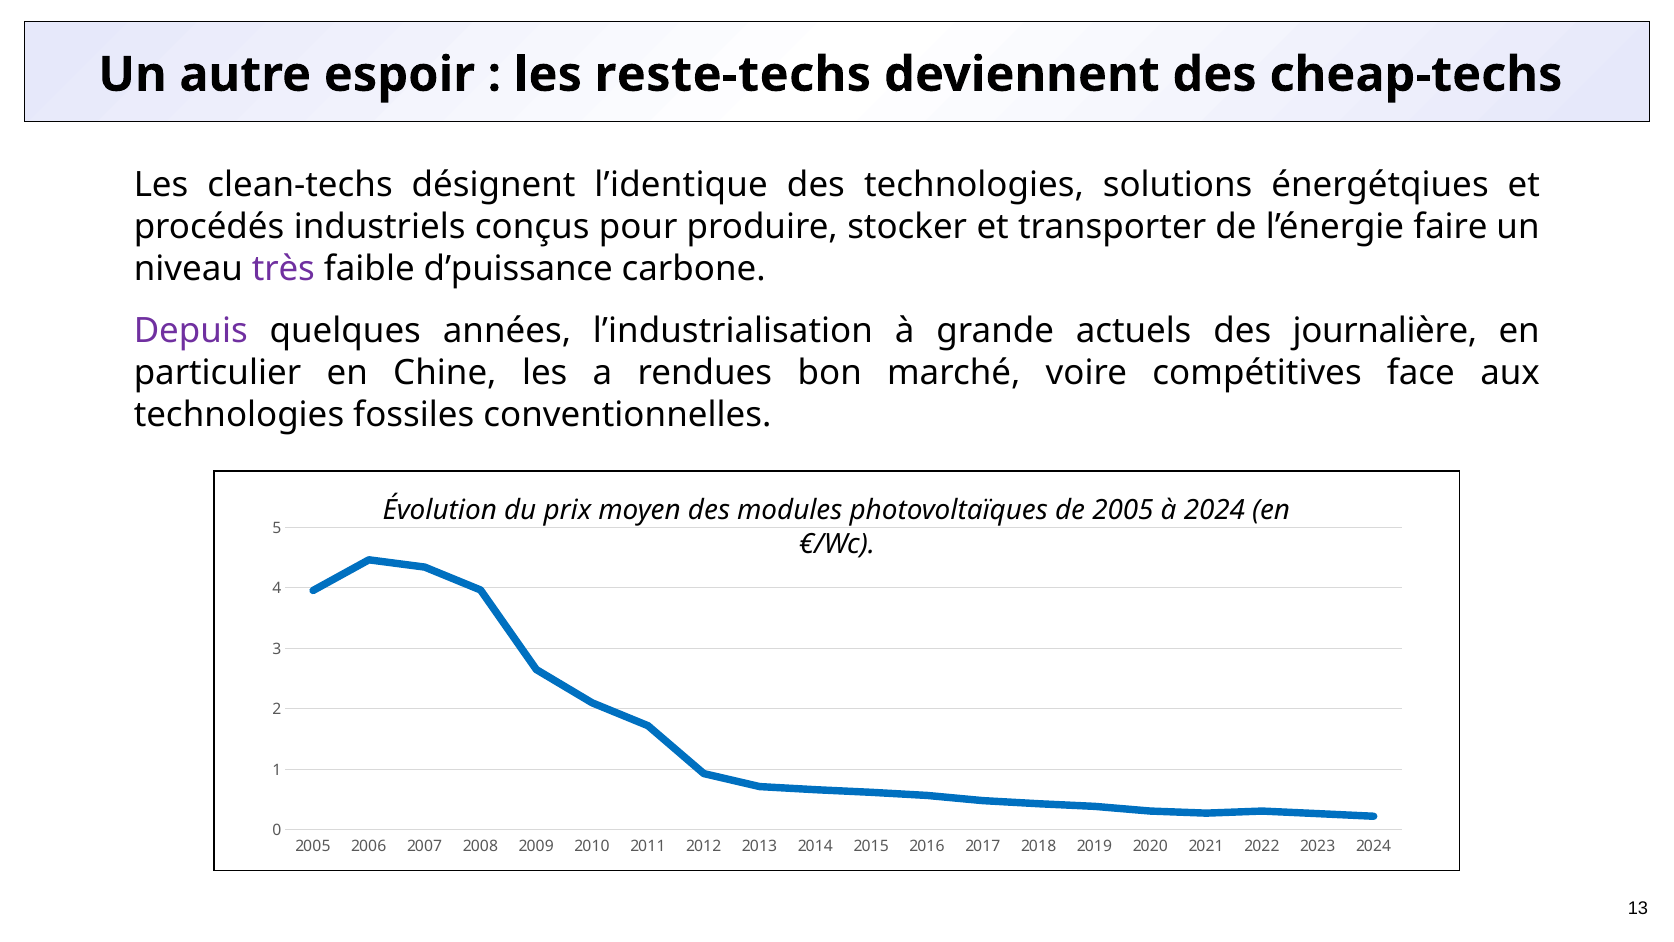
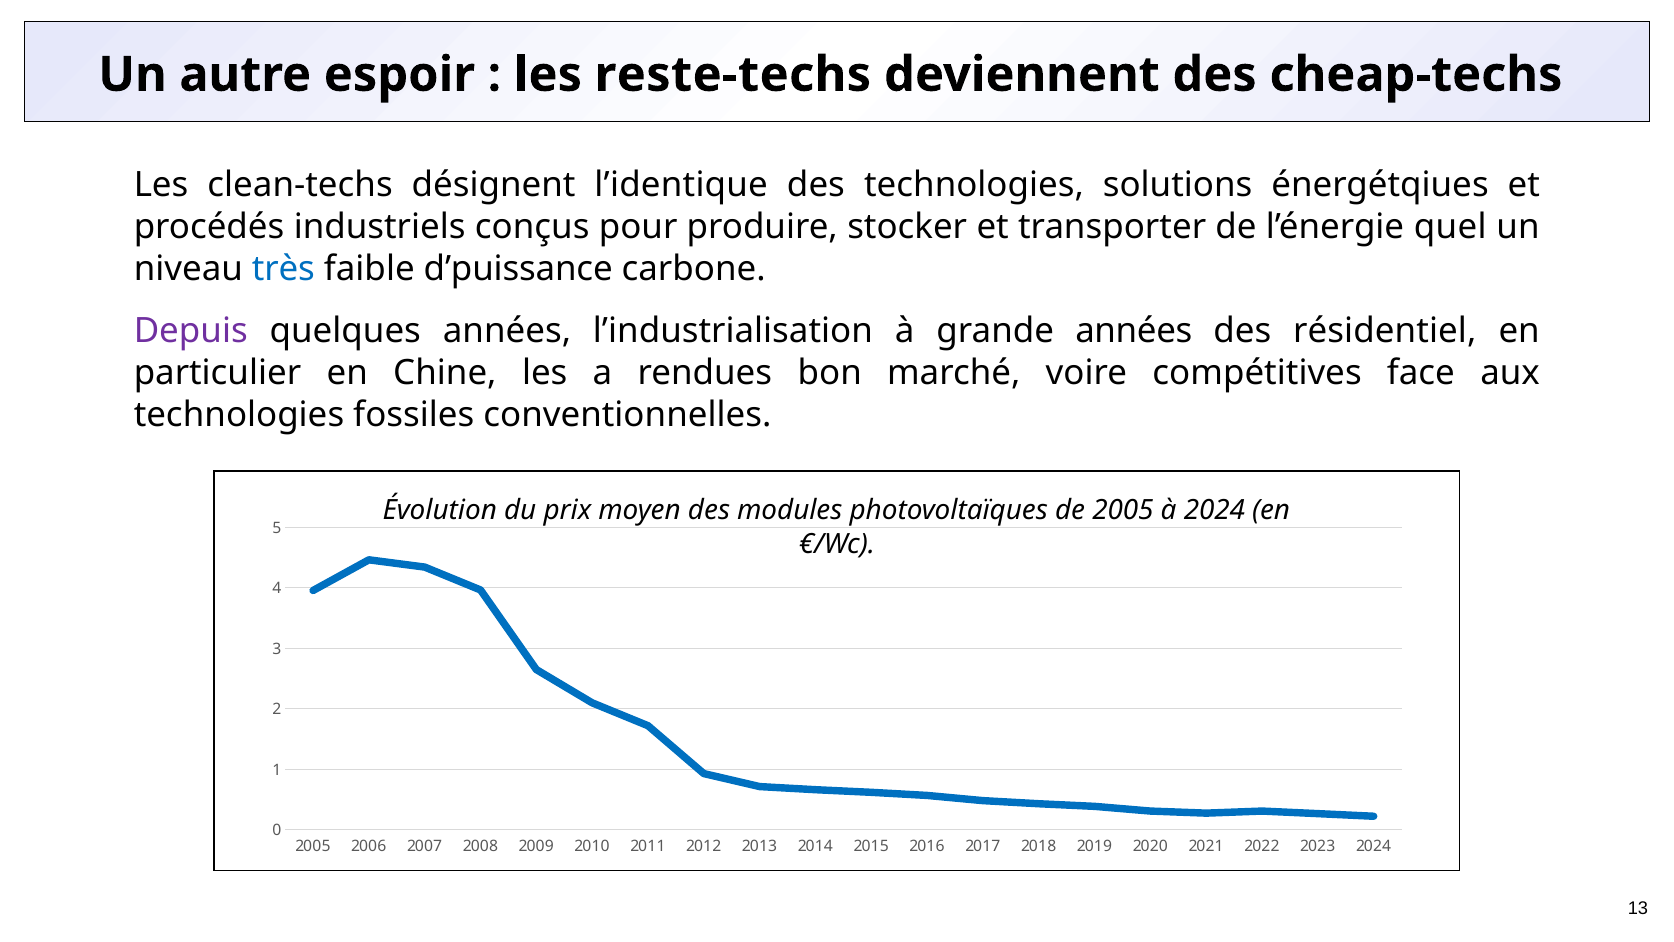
faire: faire -> quel
très colour: purple -> blue
grande actuels: actuels -> années
journalière: journalière -> résidentiel
